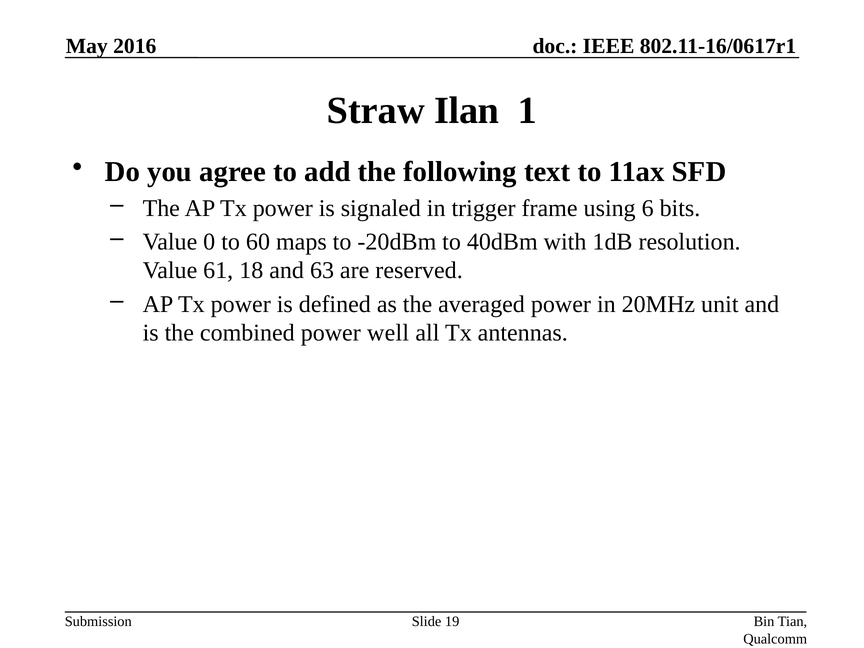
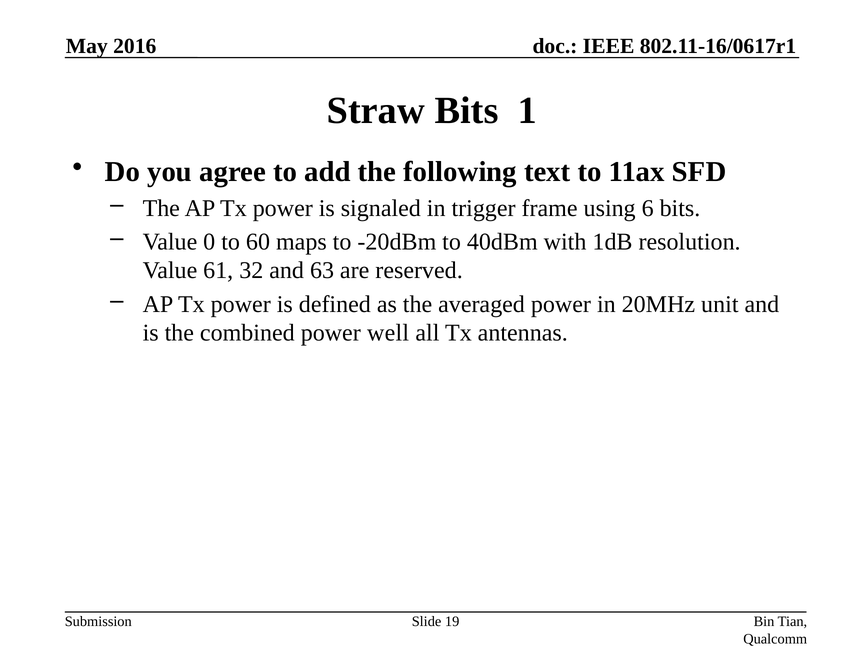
Straw Ilan: Ilan -> Bits
18: 18 -> 32
